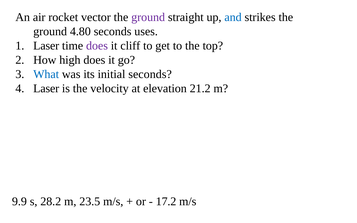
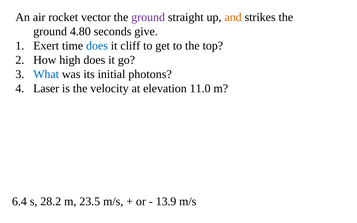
and colour: blue -> orange
uses: uses -> give
Laser at (46, 46): Laser -> Exert
does at (97, 46) colour: purple -> blue
initial seconds: seconds -> photons
21.2: 21.2 -> 11.0
9.9: 9.9 -> 6.4
17.2: 17.2 -> 13.9
